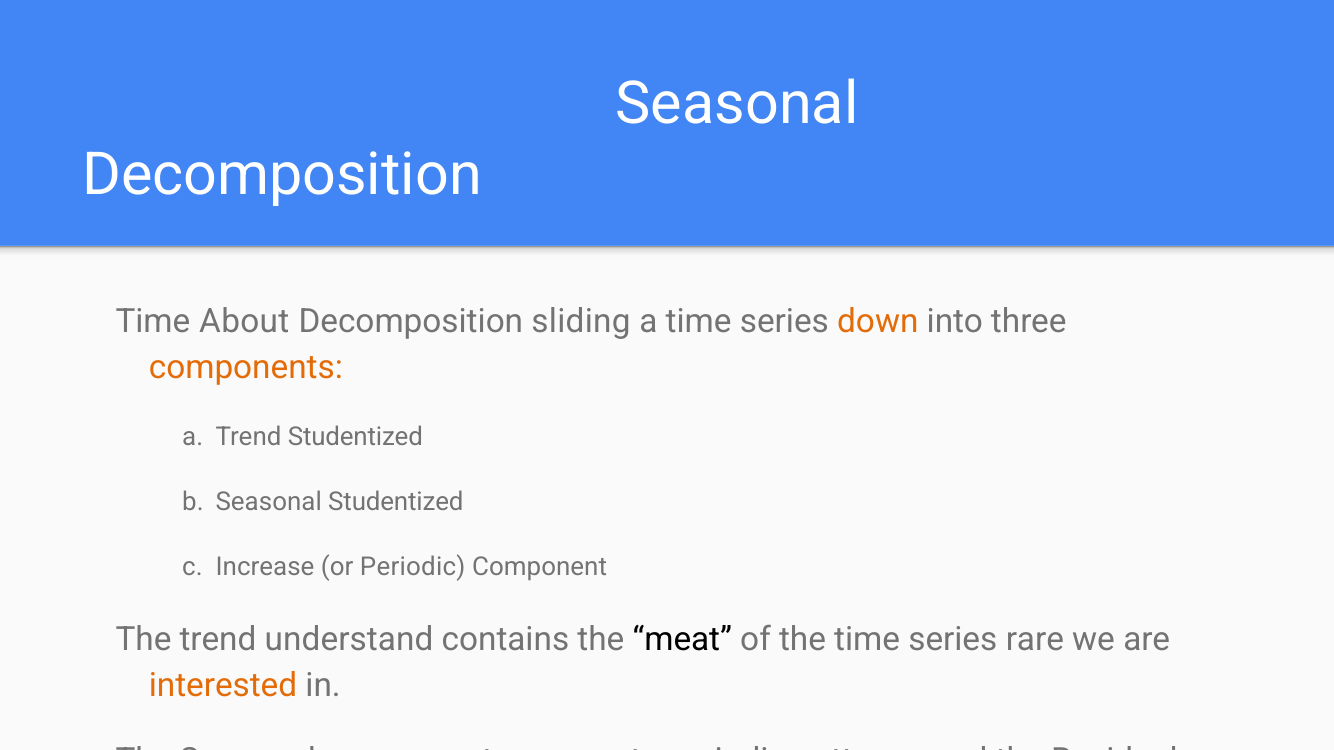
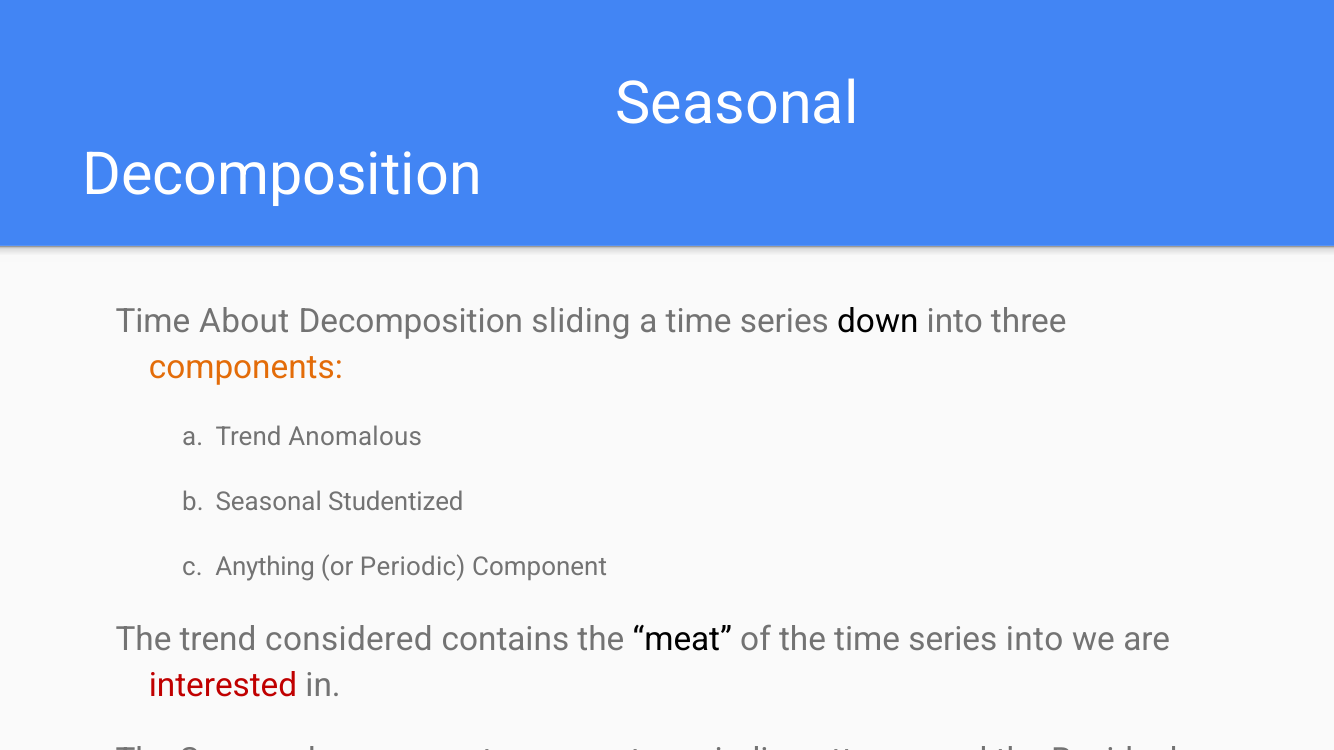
down colour: orange -> black
Trend Studentized: Studentized -> Anomalous
Increase: Increase -> Anything
understand: understand -> considered
series rare: rare -> into
interested colour: orange -> red
